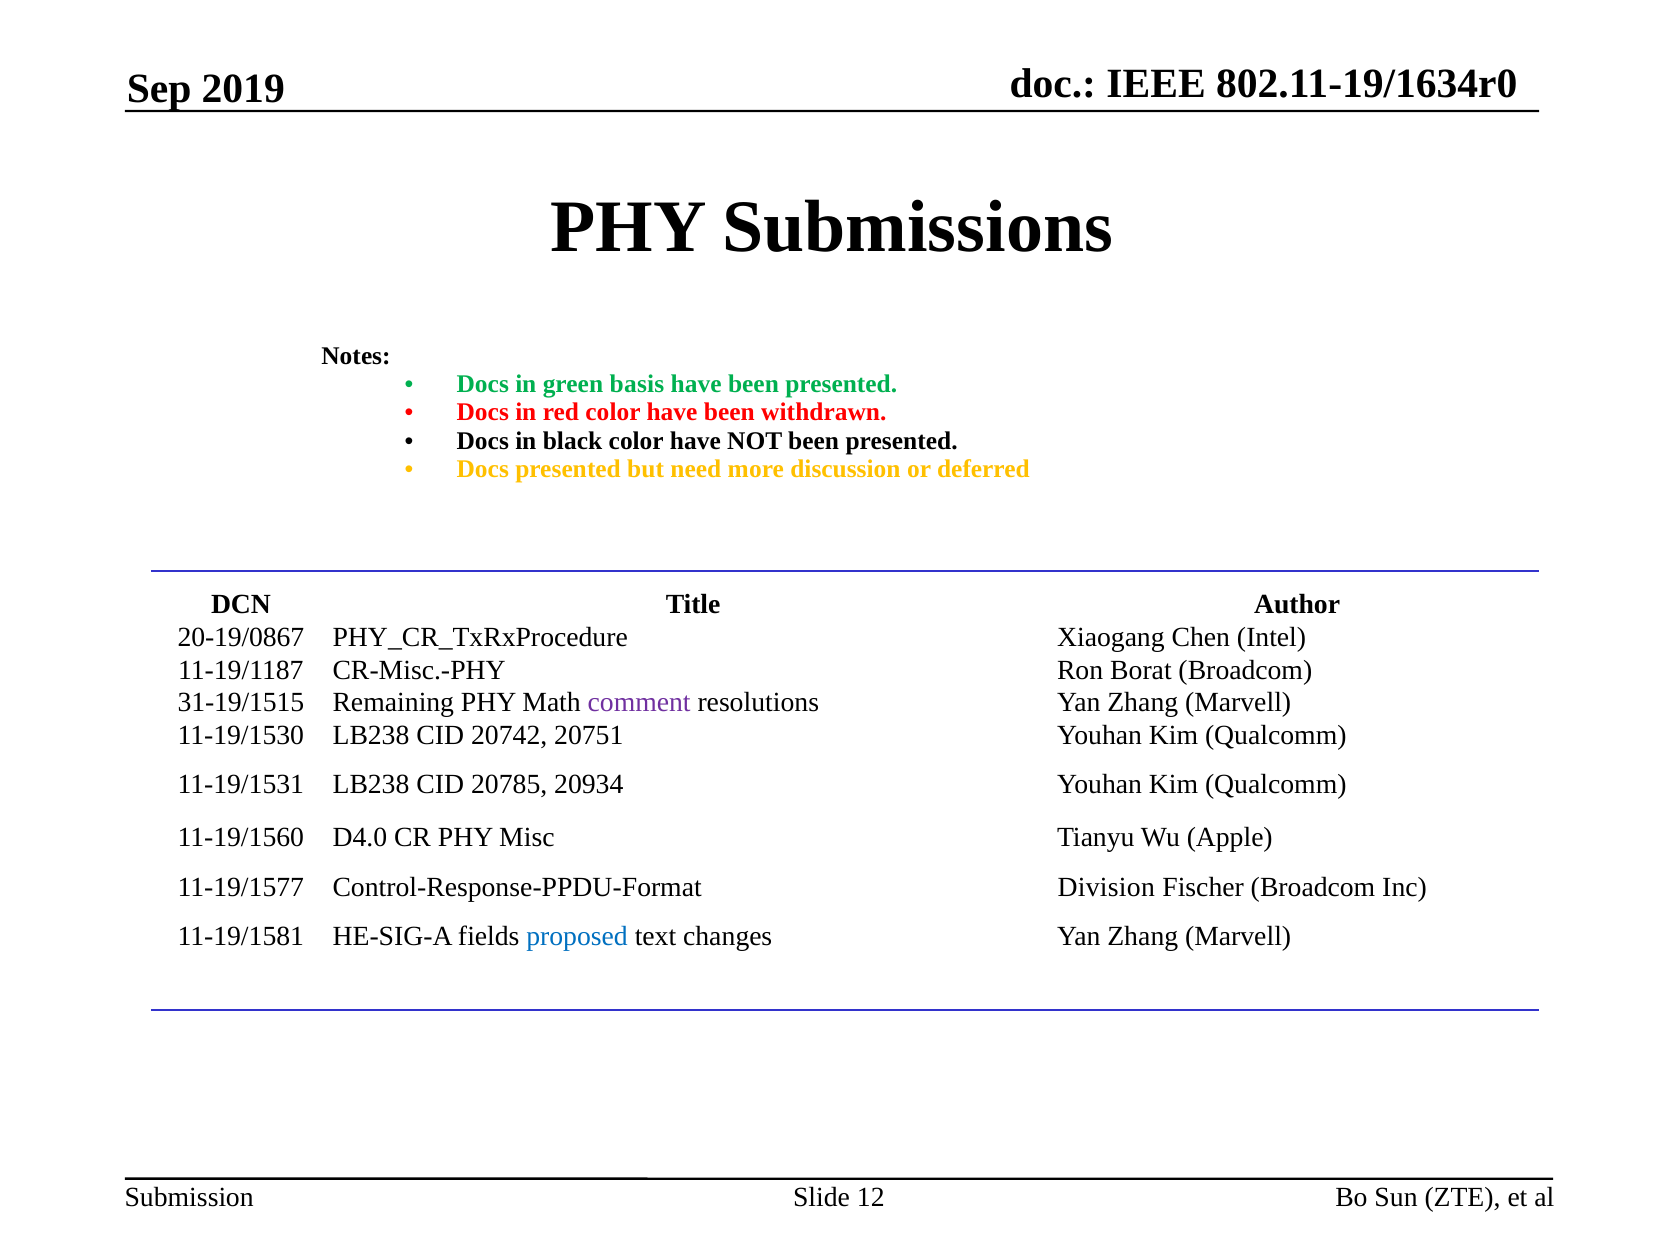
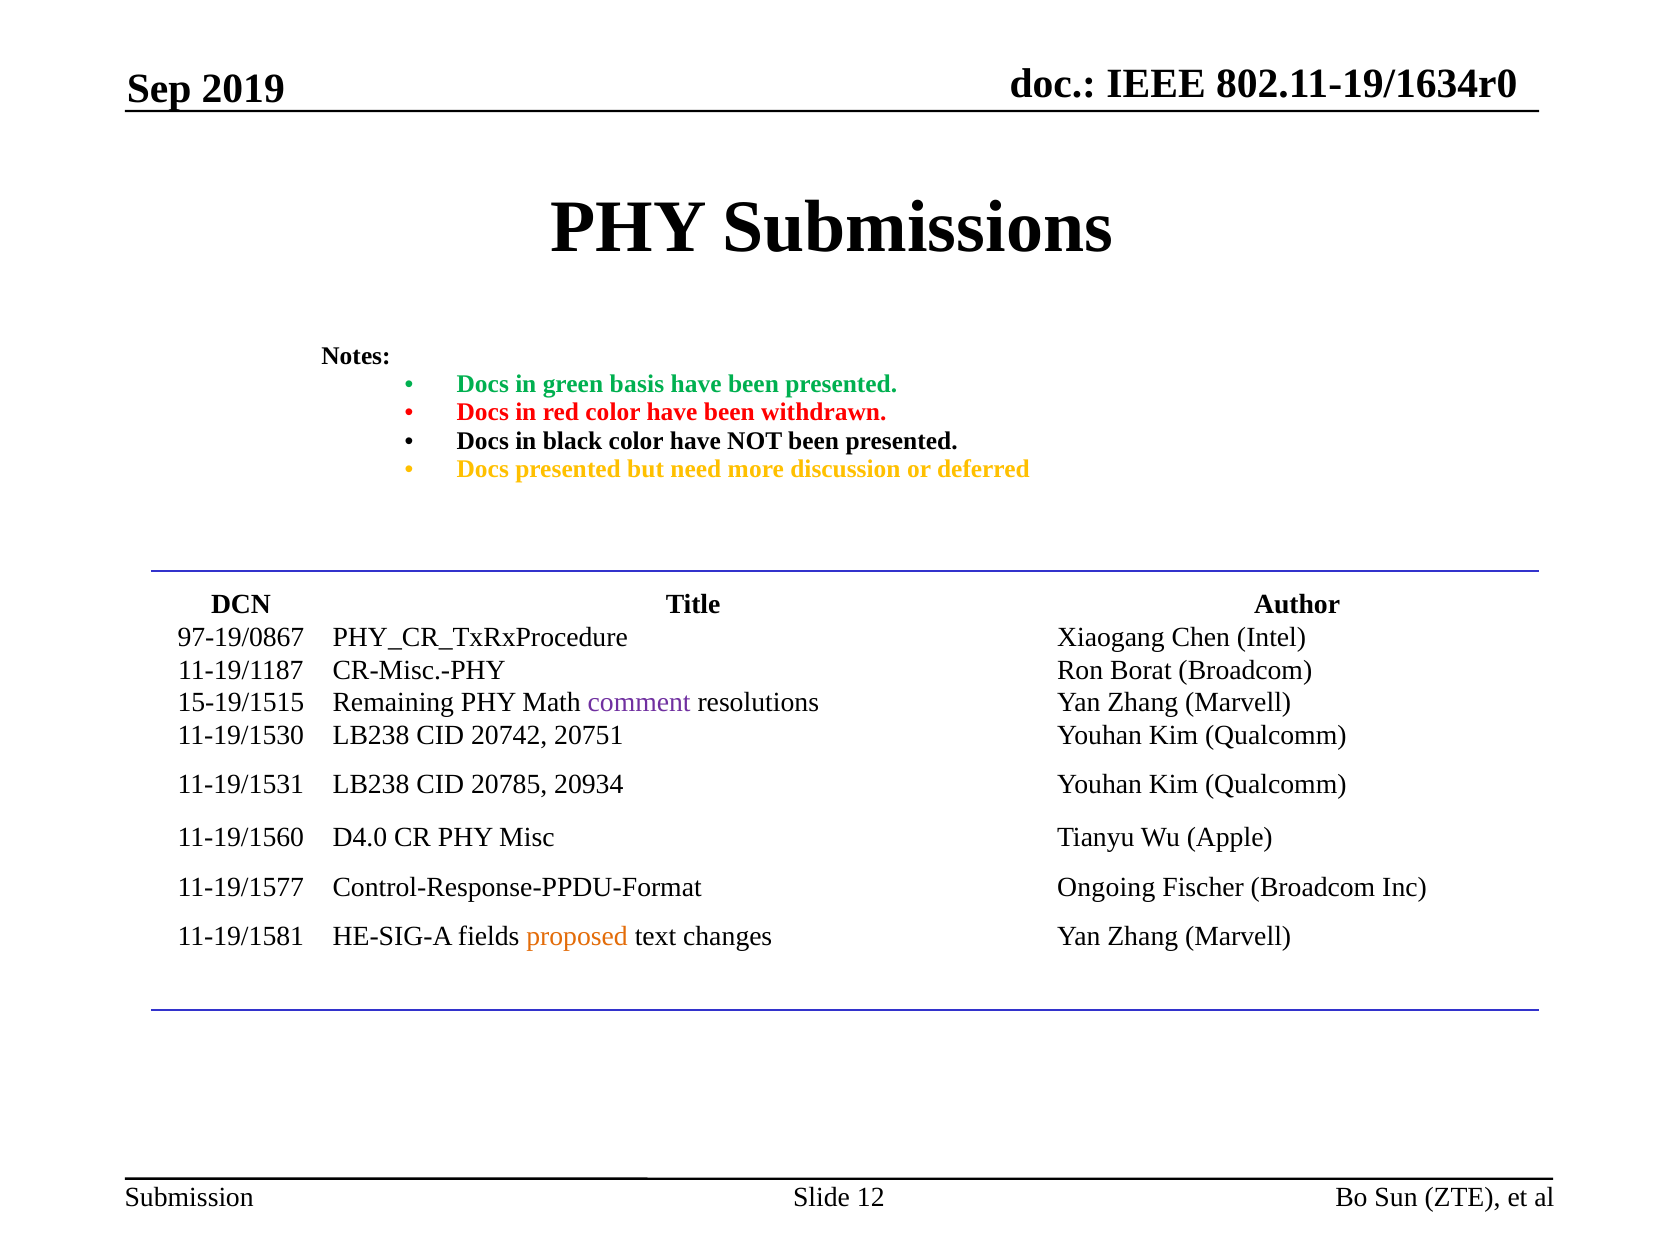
20-19/0867: 20-19/0867 -> 97-19/0867
31-19/1515: 31-19/1515 -> 15-19/1515
Division: Division -> Ongoing
proposed colour: blue -> orange
